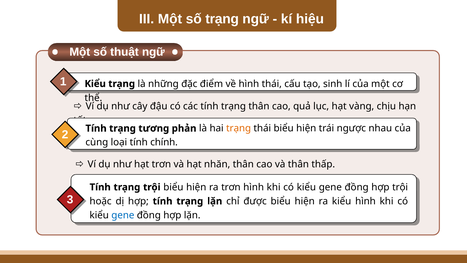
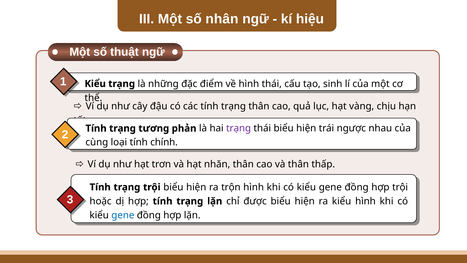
số trạng: trạng -> nhân
trạng at (239, 128) colour: orange -> purple
ra trơn: trơn -> trộn
